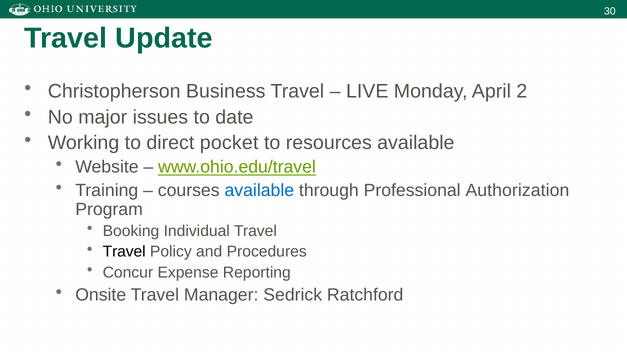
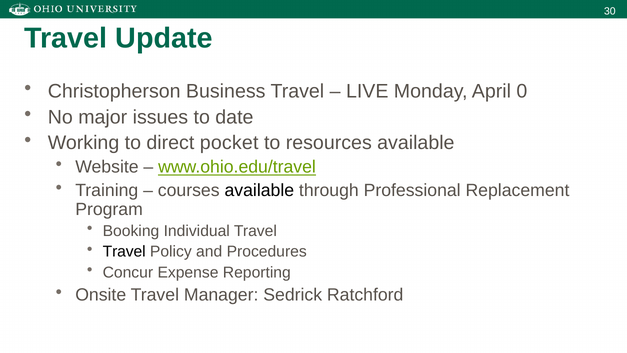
2: 2 -> 0
available at (259, 190) colour: blue -> black
Authorization: Authorization -> Replacement
